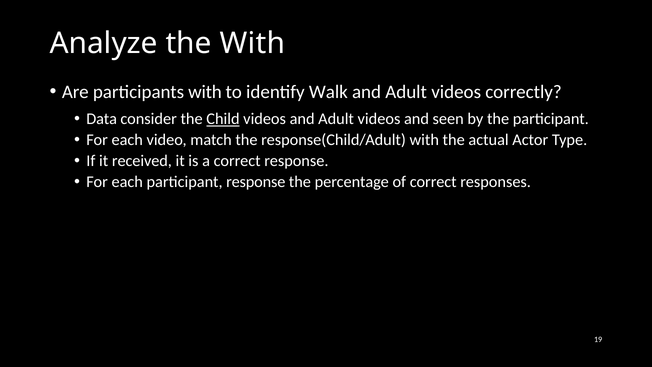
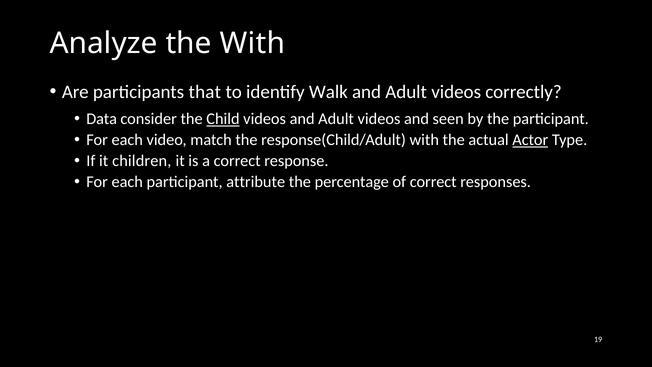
participants with: with -> that
Actor underline: none -> present
received: received -> children
participant response: response -> attribute
